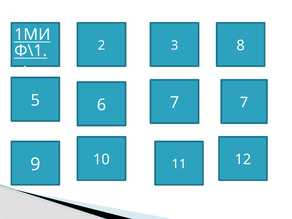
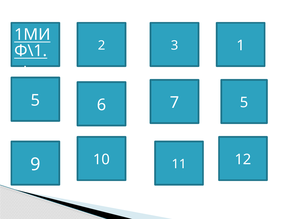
8: 8 -> 1
7 7: 7 -> 5
